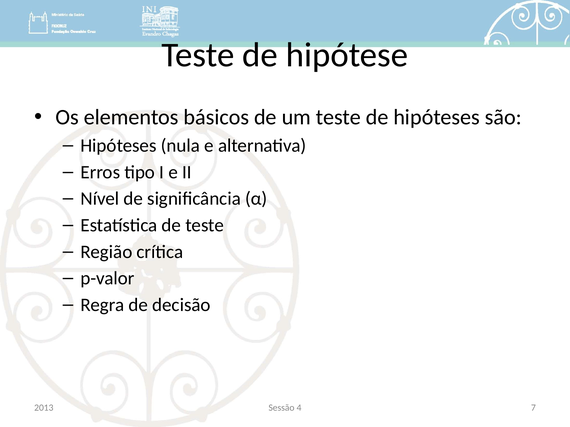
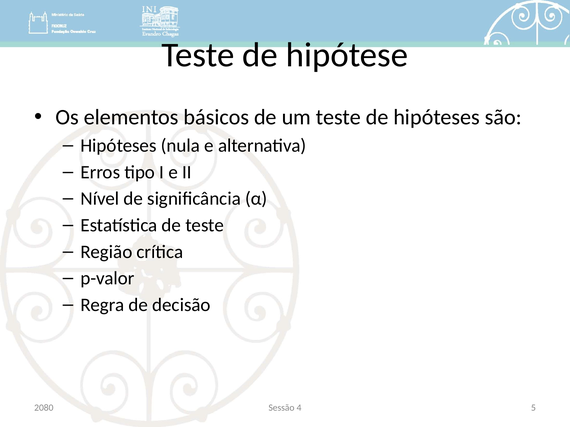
2013: 2013 -> 2080
7: 7 -> 5
